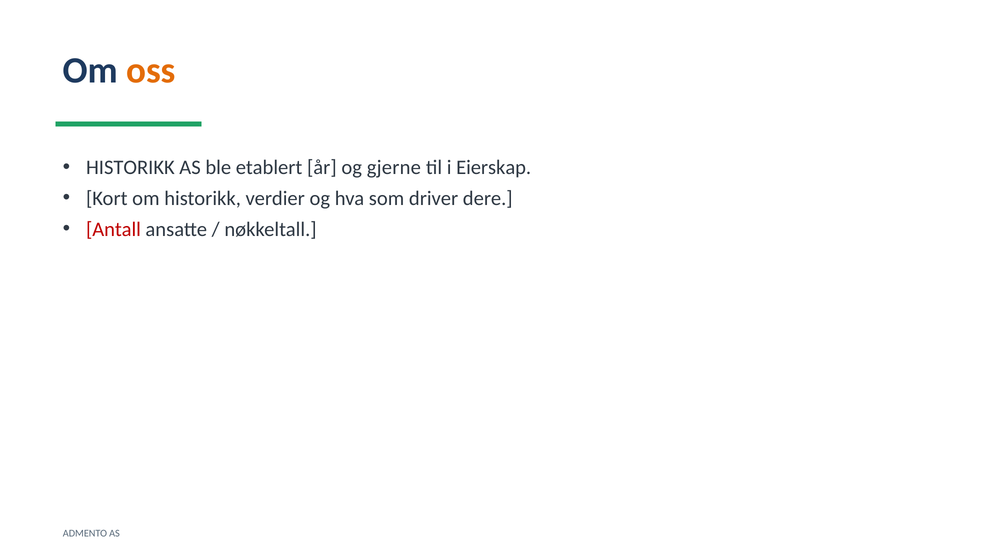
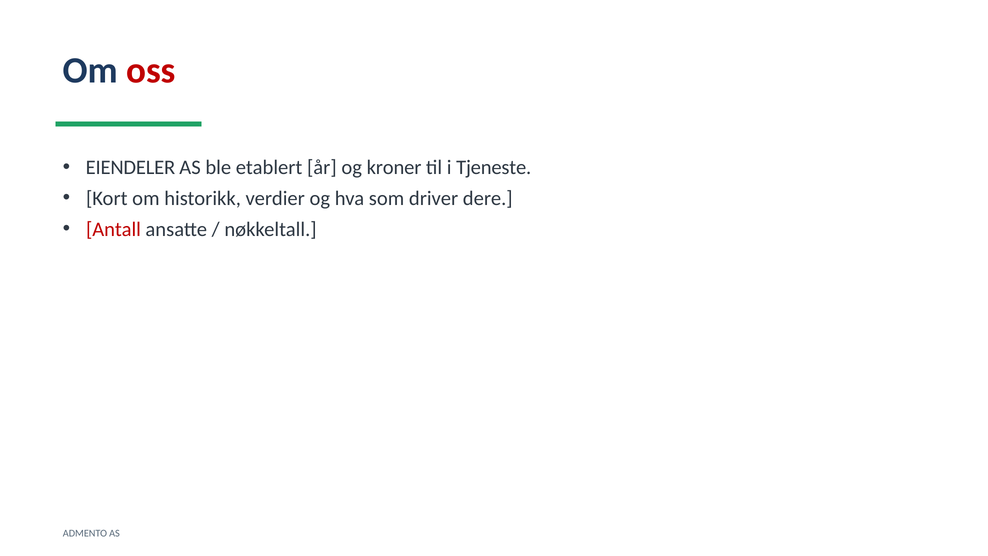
oss colour: orange -> red
HISTORIKK at (130, 167): HISTORIKK -> EIENDELER
gjerne: gjerne -> kroner
Eierskap: Eierskap -> Tjeneste
